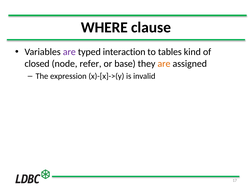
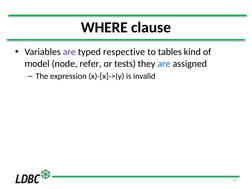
interaction: interaction -> respective
closed: closed -> model
base: base -> tests
are at (164, 64) colour: orange -> blue
